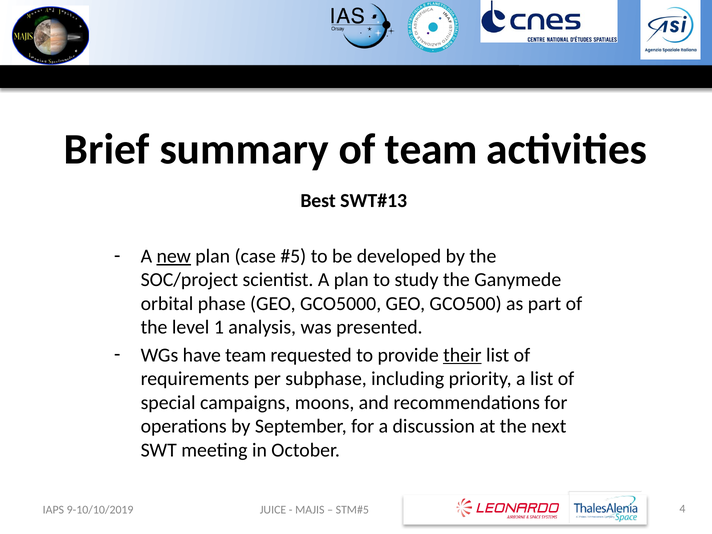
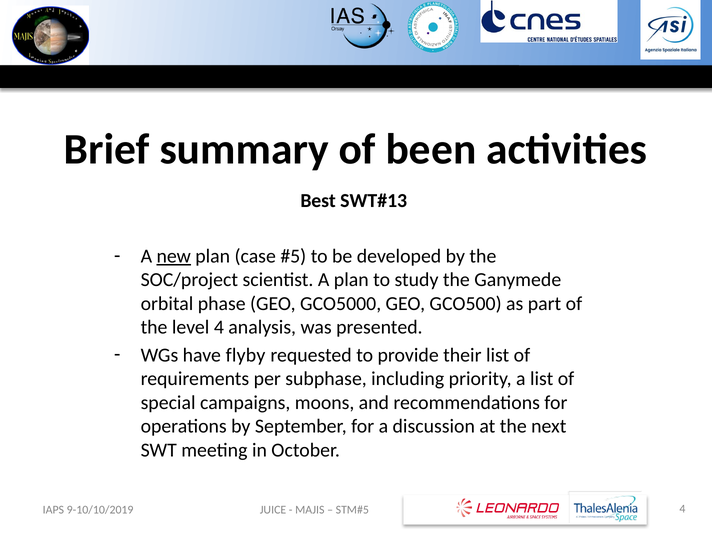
of team: team -> been
level 1: 1 -> 4
have team: team -> flyby
their underline: present -> none
